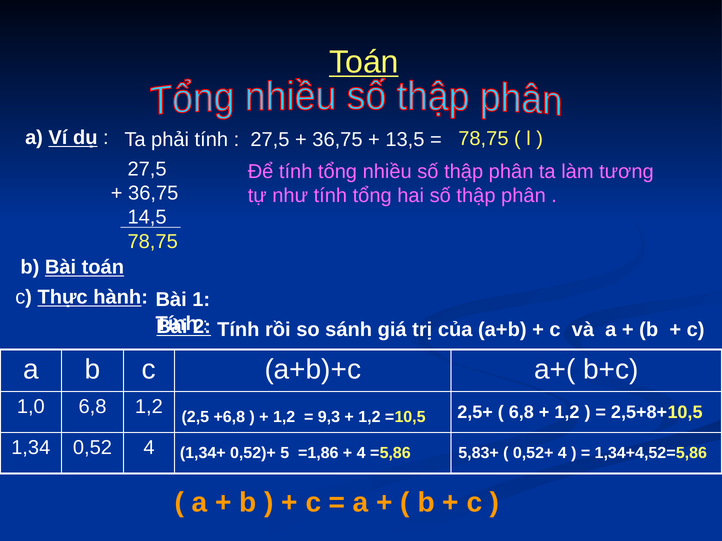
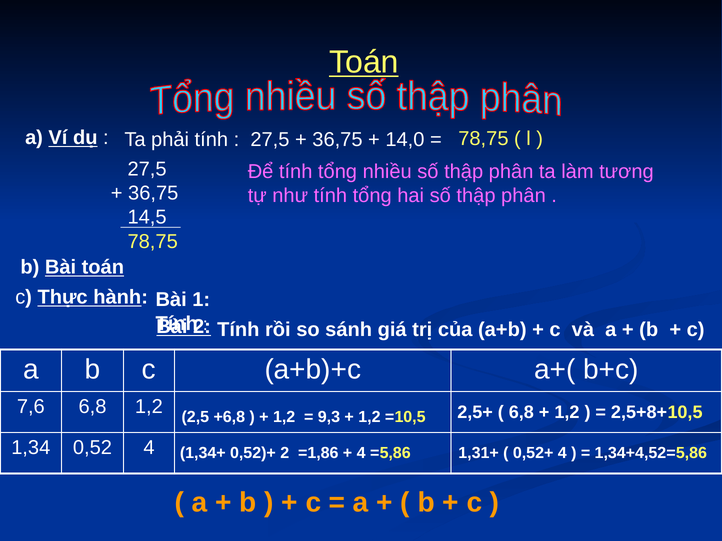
13,5: 13,5 -> 14,0
1,0: 1,0 -> 7,6
0,52)+ 5: 5 -> 2
5,83+: 5,83+ -> 1,31+
